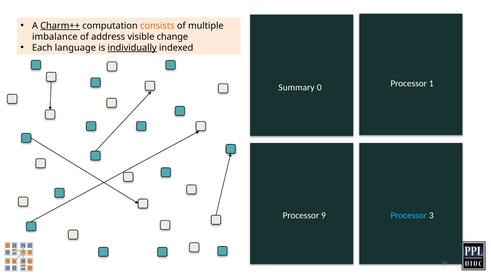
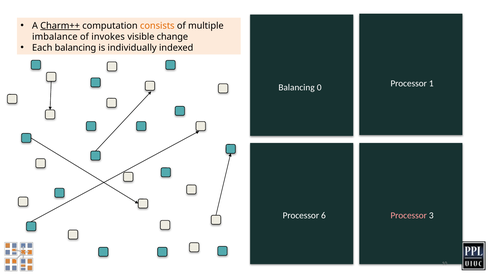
address: address -> invokes
Each language: language -> balancing
individually underline: present -> none
Summary at (297, 88): Summary -> Balancing
9: 9 -> 6
Processor at (409, 216) colour: light blue -> pink
